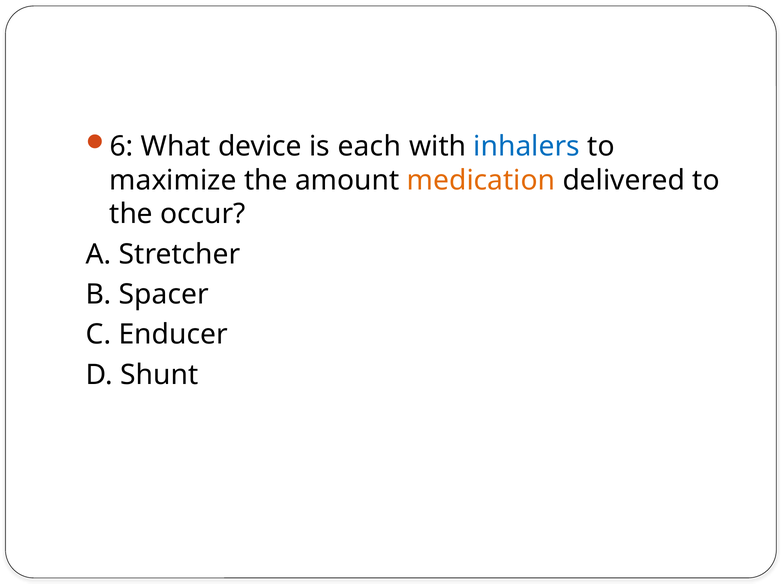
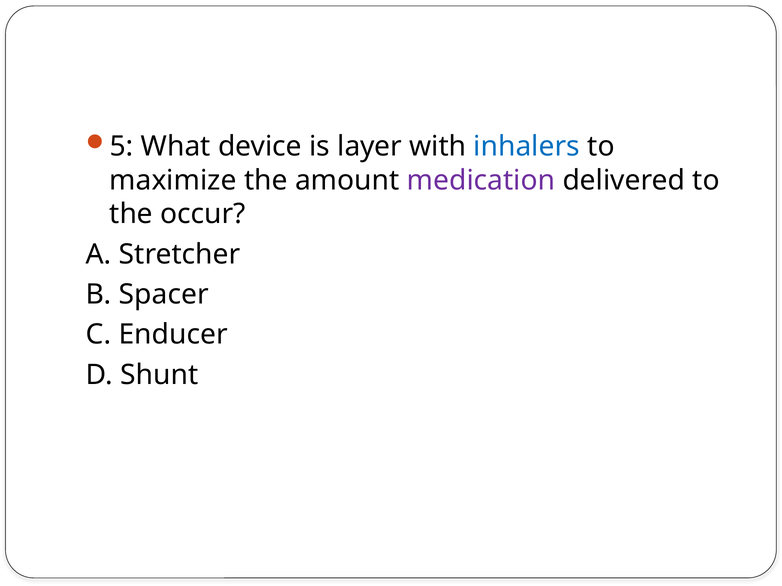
6: 6 -> 5
each: each -> layer
medication colour: orange -> purple
